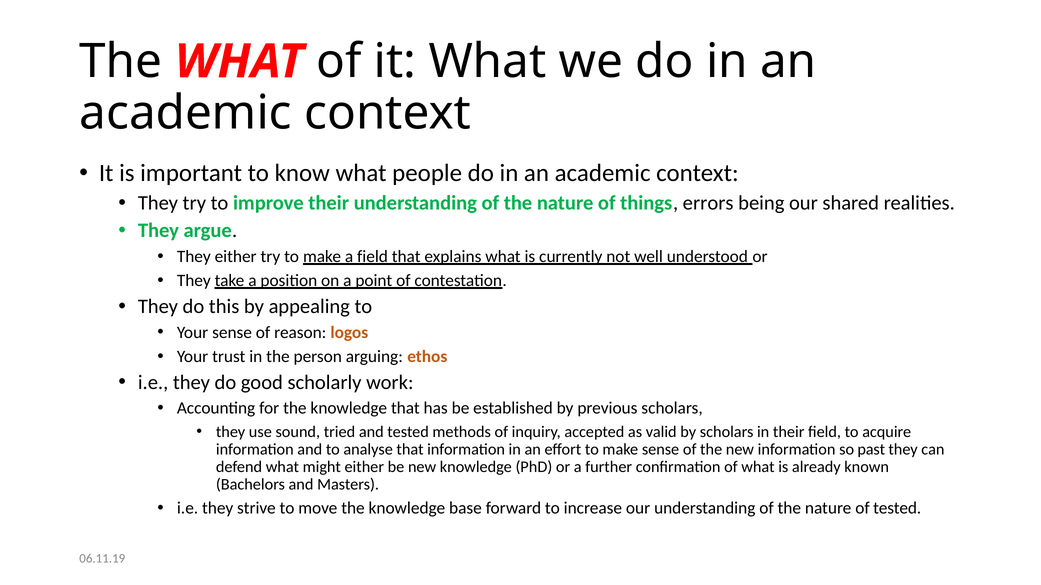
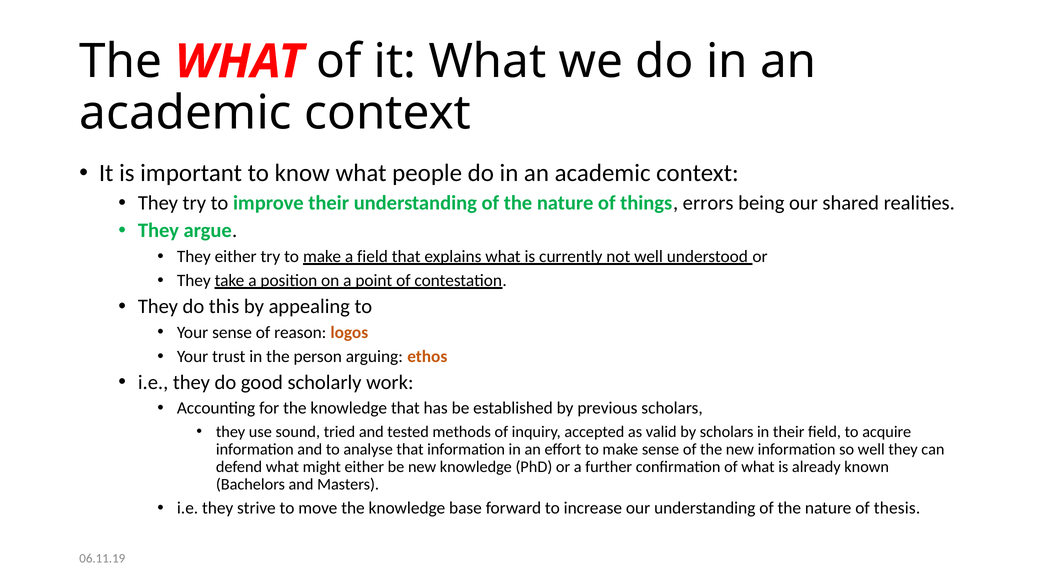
so past: past -> well
of tested: tested -> thesis
